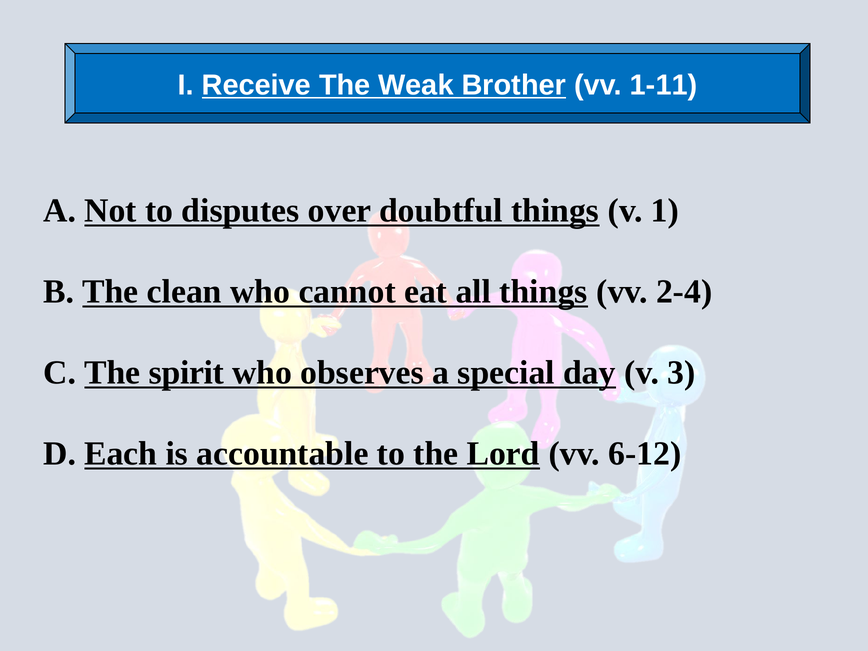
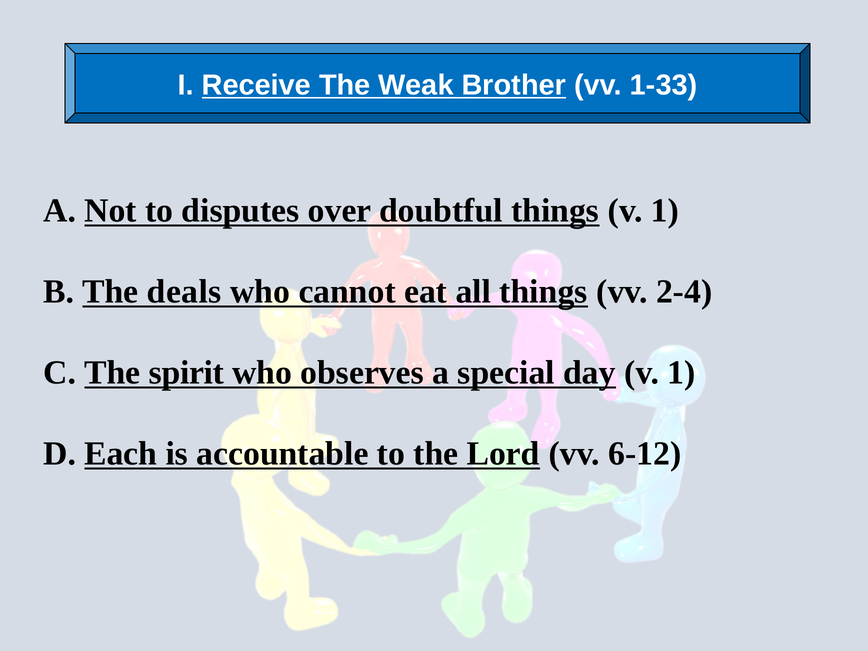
1-11: 1-11 -> 1-33
clean: clean -> deals
day v 3: 3 -> 1
